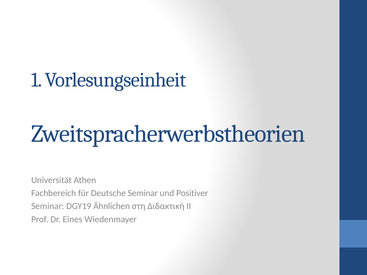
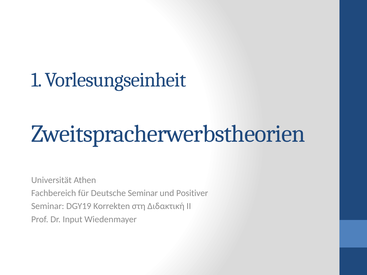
Ähnlichen: Ähnlichen -> Korrekten
Eines: Eines -> Input
